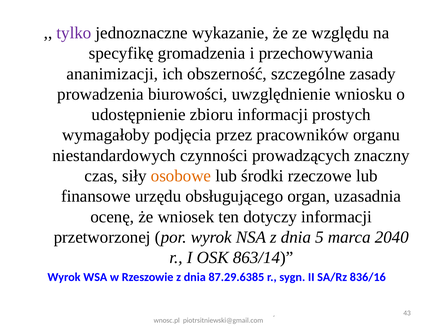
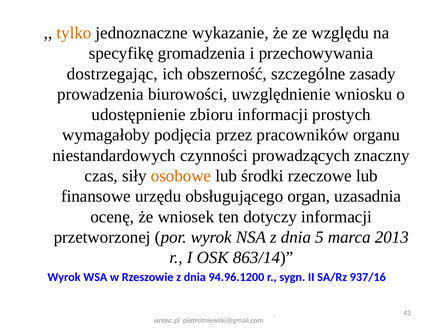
tylko colour: purple -> orange
ananimizacji: ananimizacji -> dostrzegając
2040: 2040 -> 2013
87.29.6385: 87.29.6385 -> 94.96.1200
836/16: 836/16 -> 937/16
